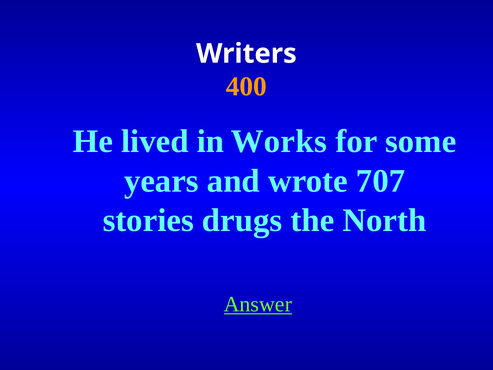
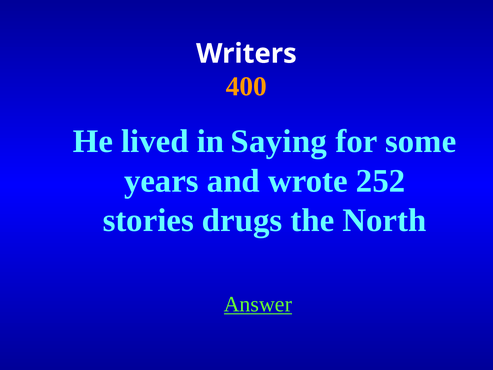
Works: Works -> Saying
707: 707 -> 252
